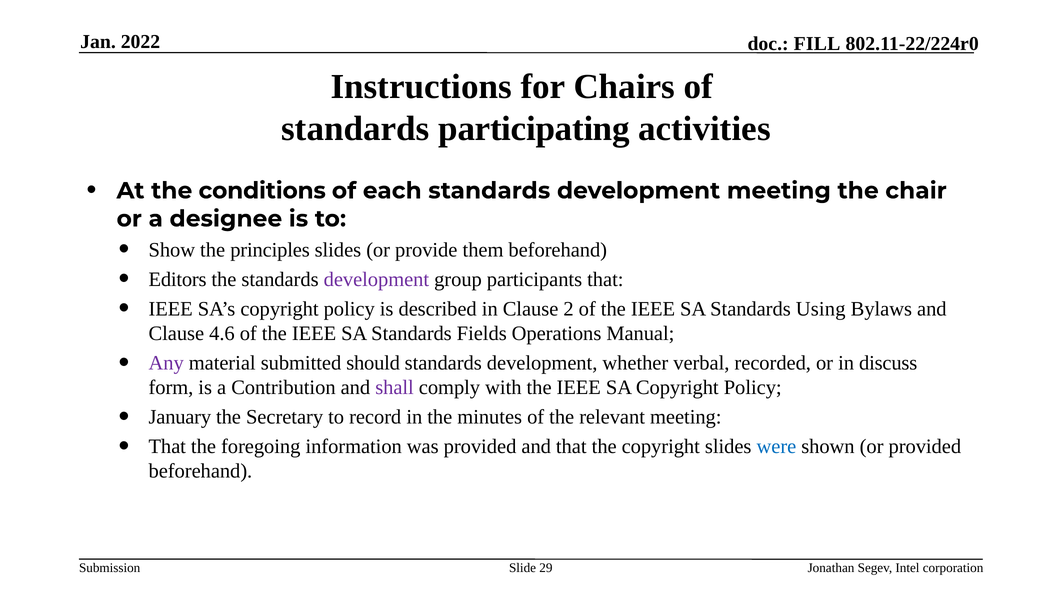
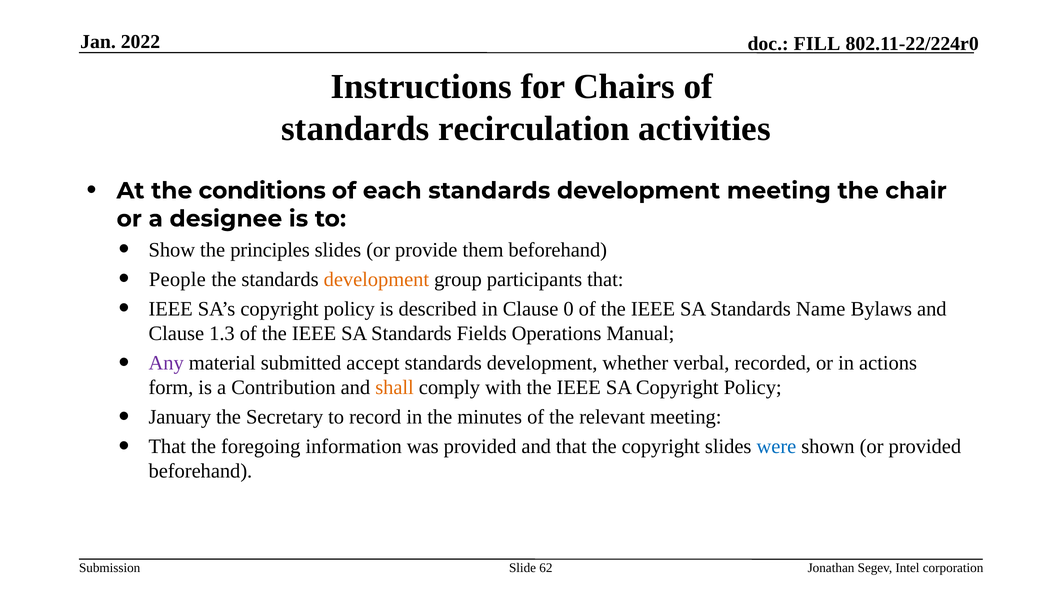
participating: participating -> recirculation
Editors: Editors -> People
development at (376, 279) colour: purple -> orange
2: 2 -> 0
Using: Using -> Name
4.6: 4.6 -> 1.3
should: should -> accept
discuss: discuss -> actions
shall colour: purple -> orange
29: 29 -> 62
